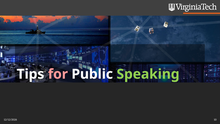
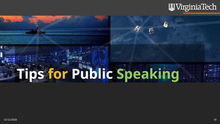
for colour: pink -> yellow
